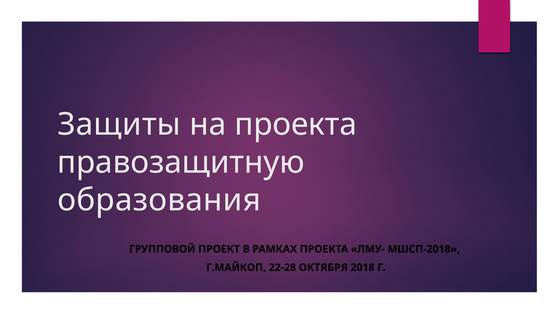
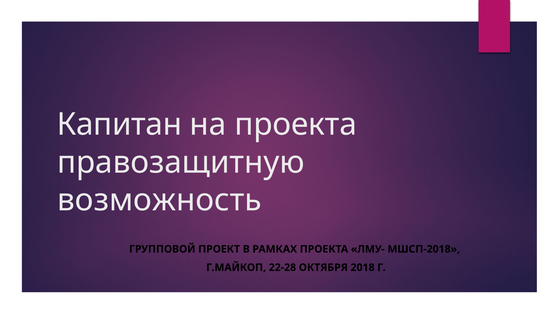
Защиты: Защиты -> Капитан
образования: образования -> возможность
